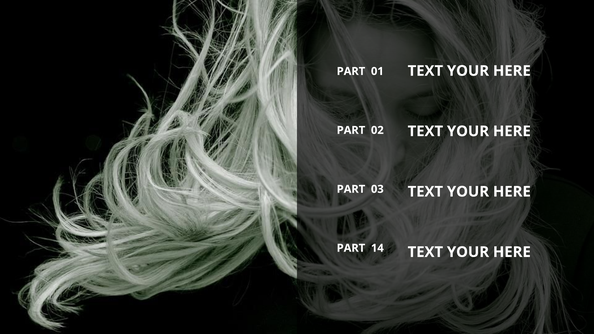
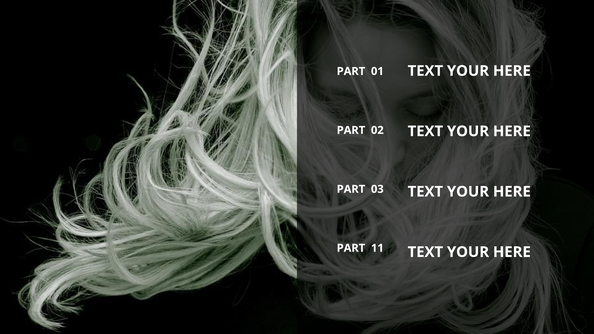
14: 14 -> 11
